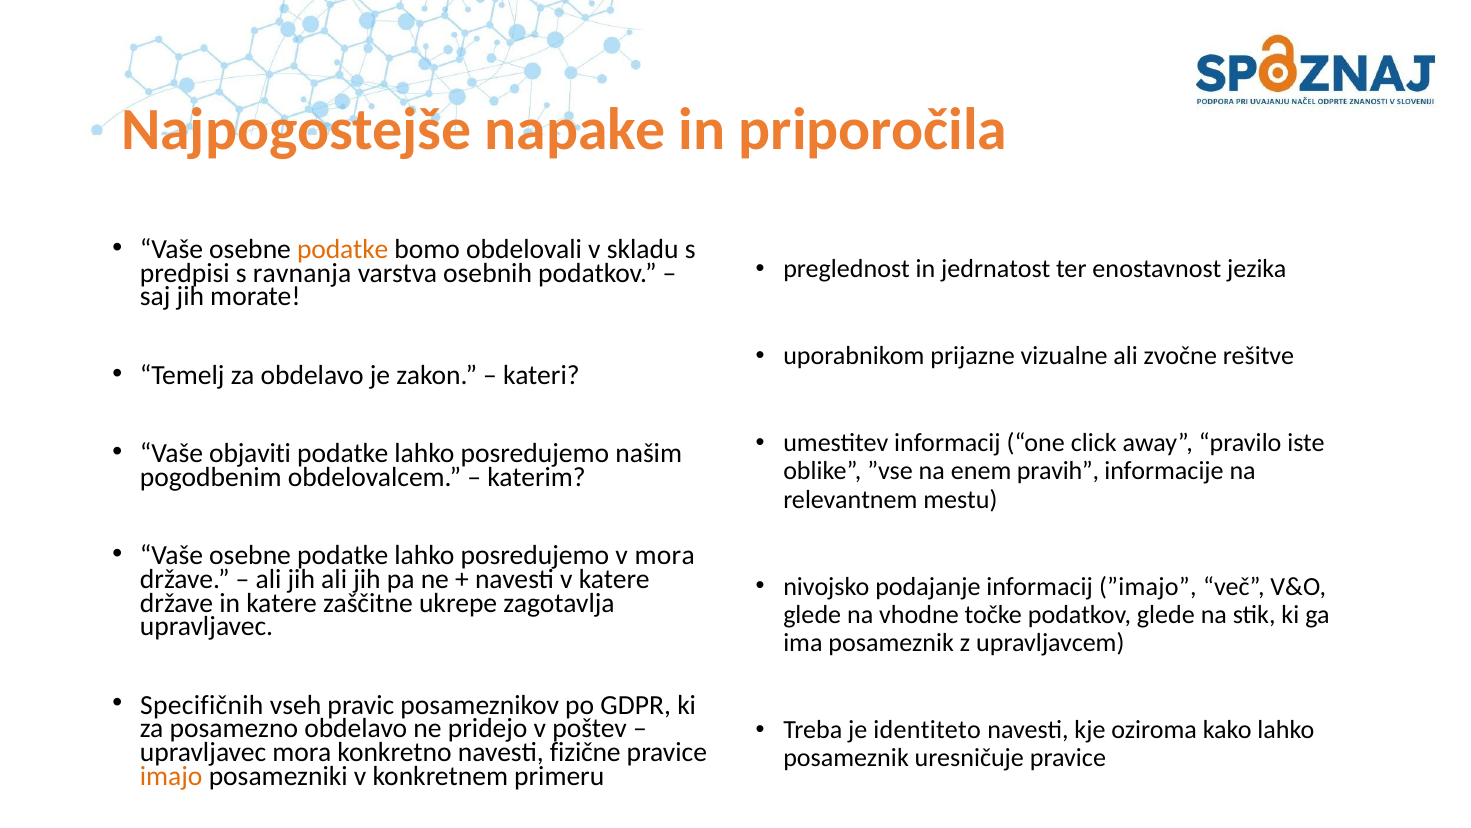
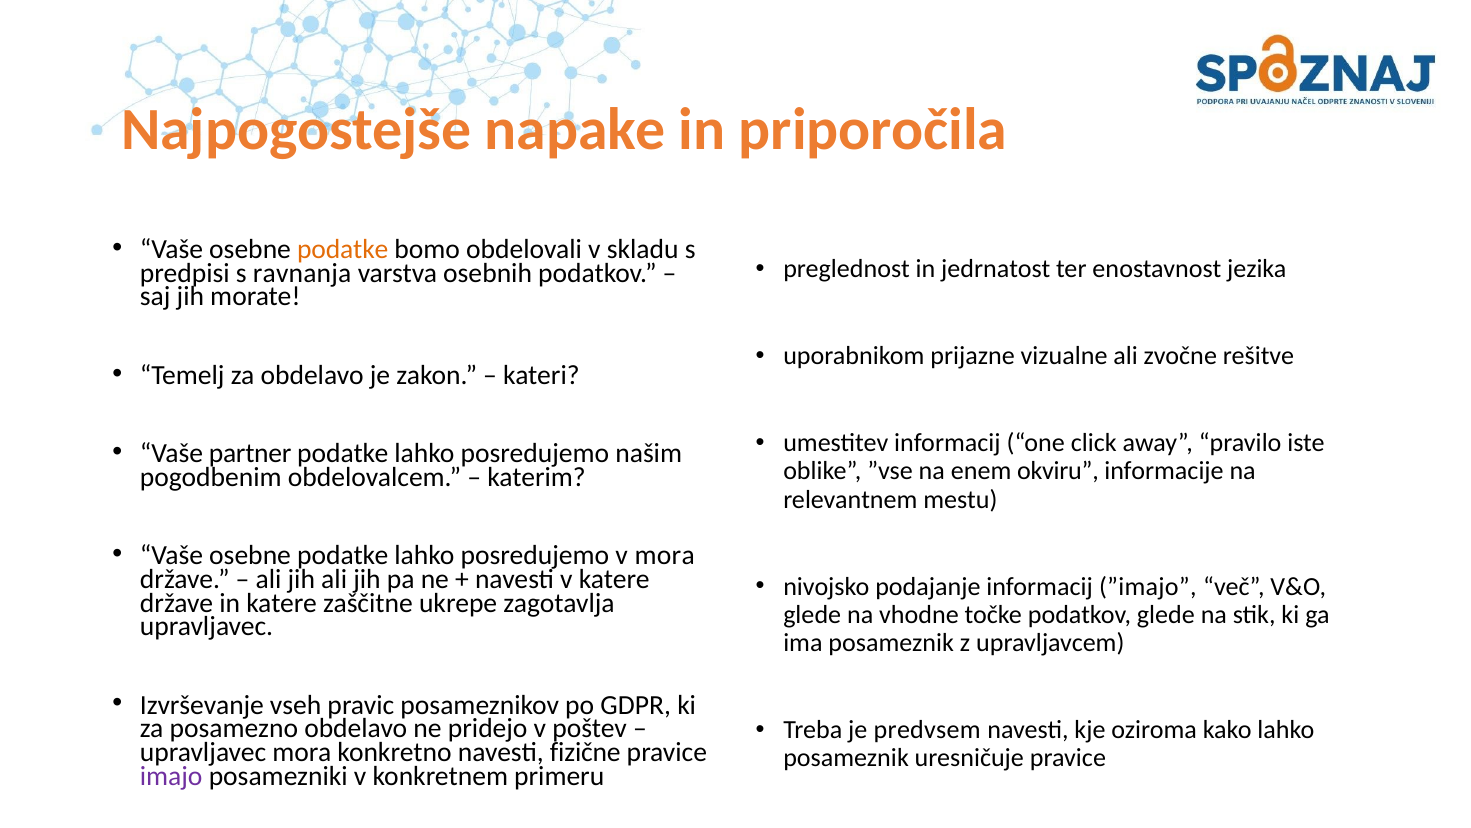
objaviti: objaviti -> partner
pravih: pravih -> okviru
Specifičnih: Specifičnih -> Izvrševanje
identiteto: identiteto -> predvsem
imajo colour: orange -> purple
